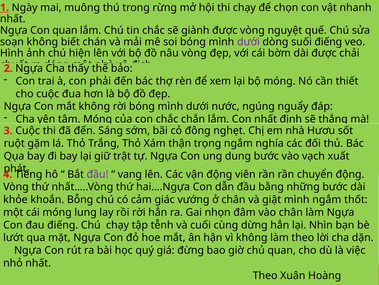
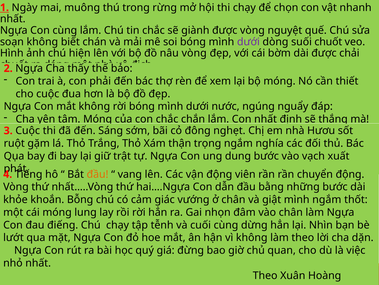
Con quan: quan -> cùng
suối điếng: điếng -> chuốt
đầu at (98, 174) colour: purple -> orange
